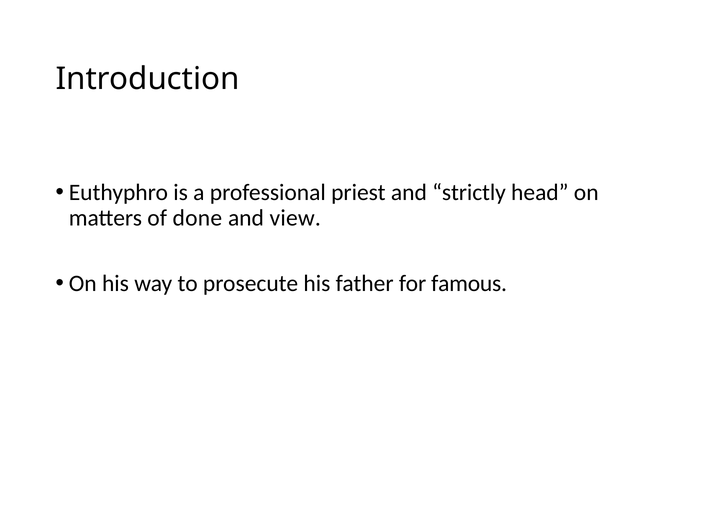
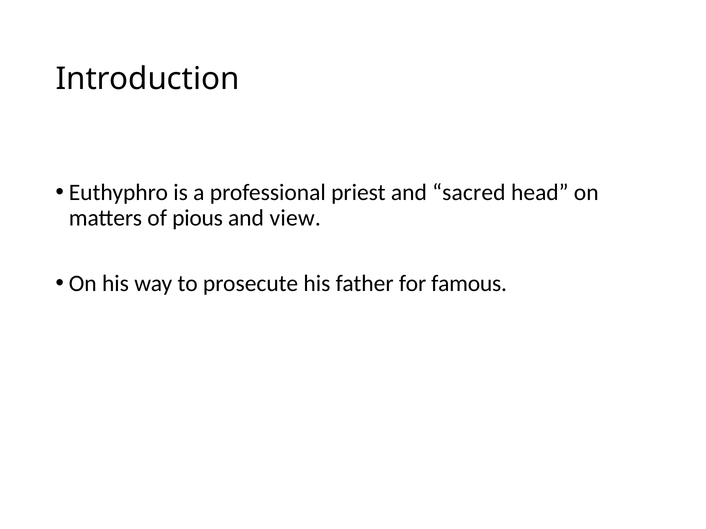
strictly: strictly -> sacred
done: done -> pious
